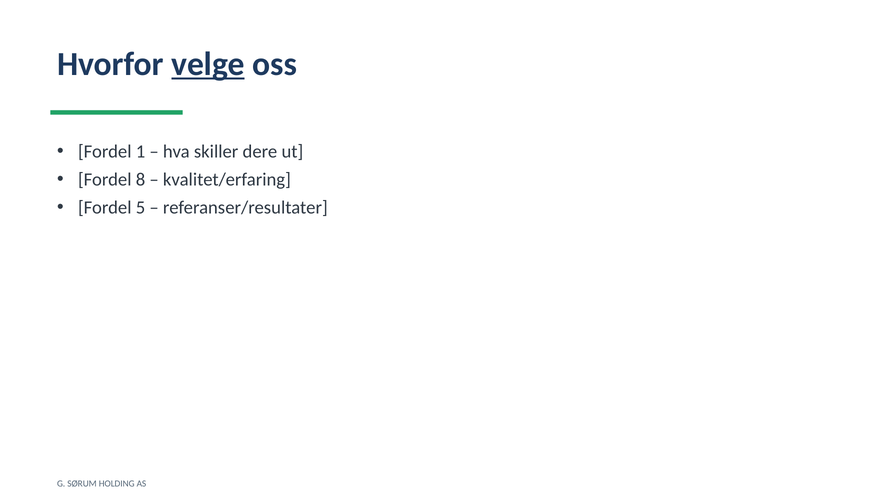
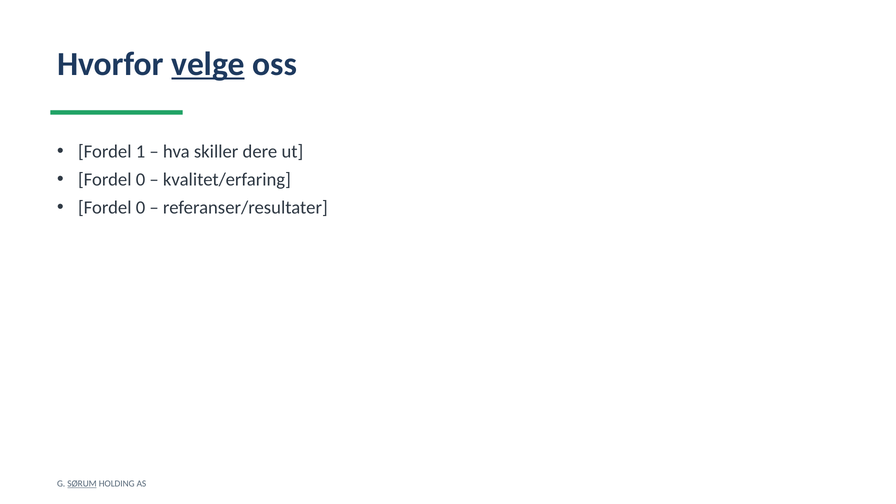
8 at (141, 180): 8 -> 0
5 at (141, 208): 5 -> 0
SØRUM underline: none -> present
